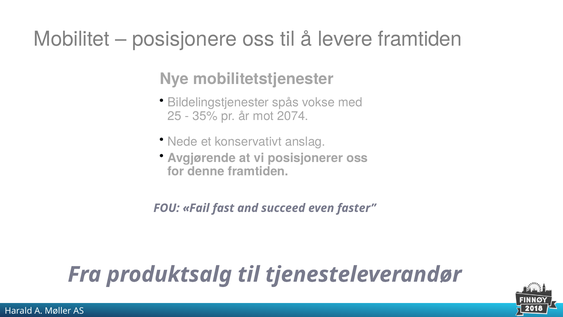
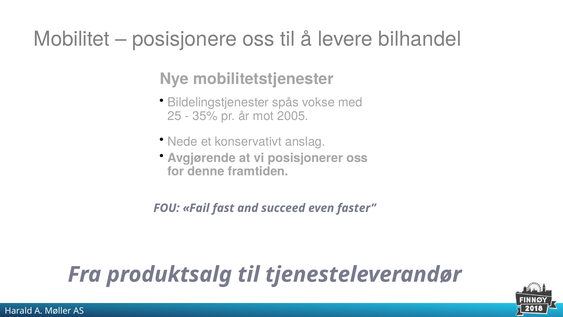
levere framtiden: framtiden -> bilhandel
2074: 2074 -> 2005
